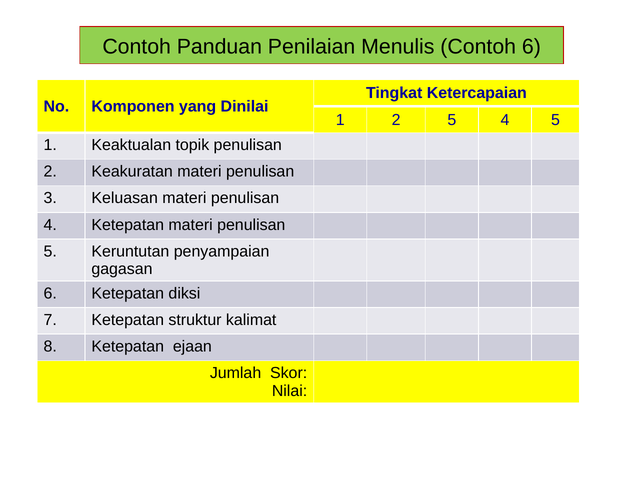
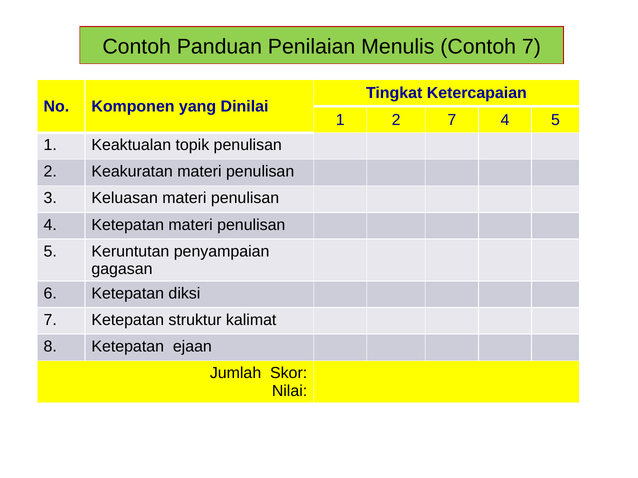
Contoh 6: 6 -> 7
2 5: 5 -> 7
